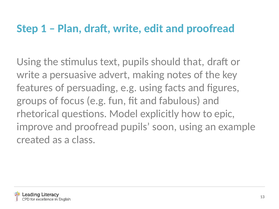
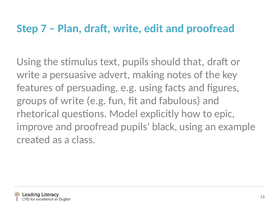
1: 1 -> 7
of focus: focus -> write
soon: soon -> black
